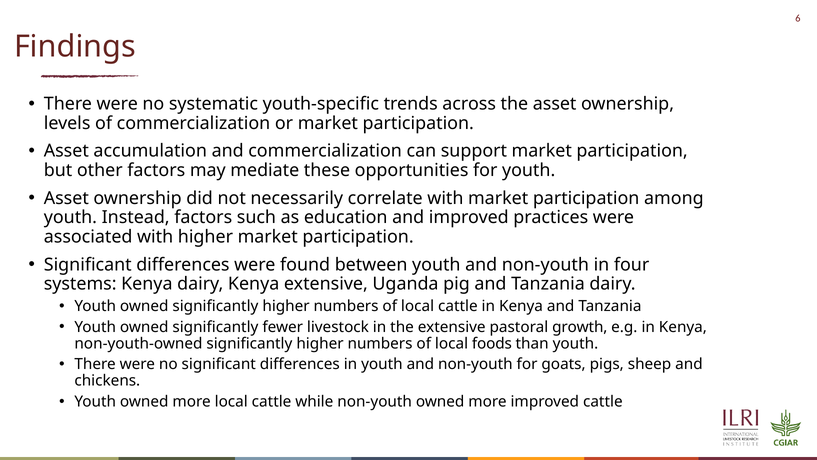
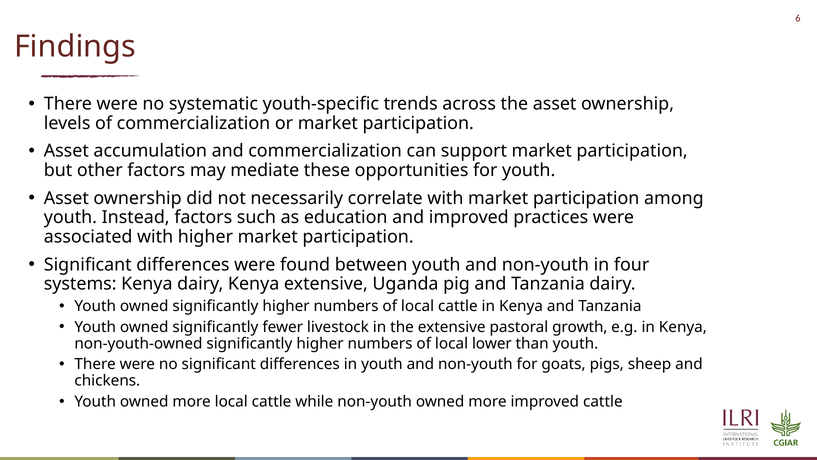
foods: foods -> lower
